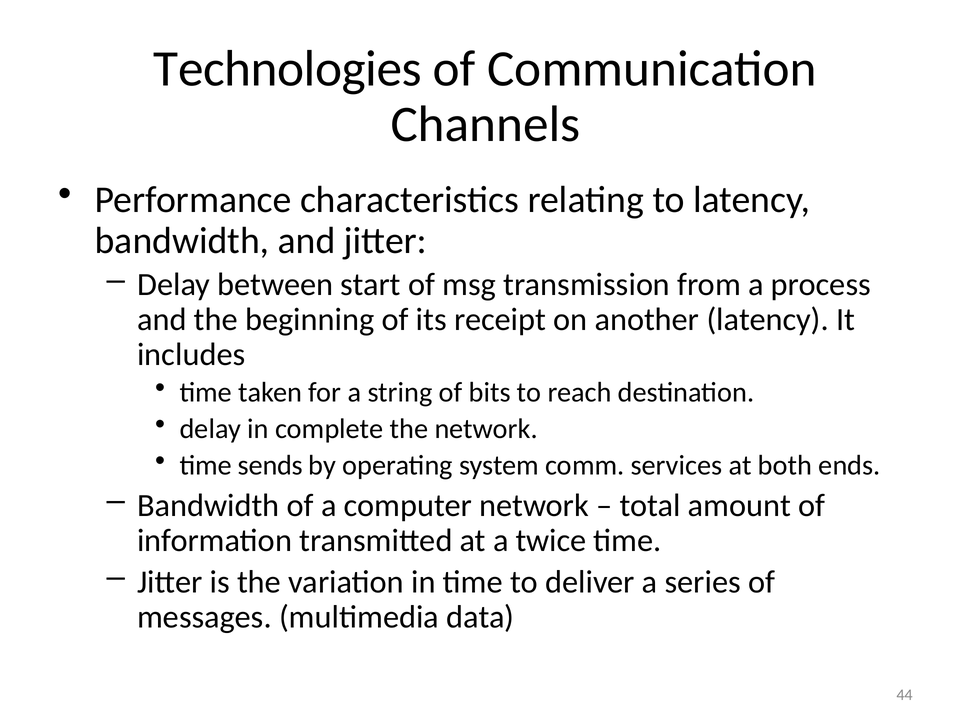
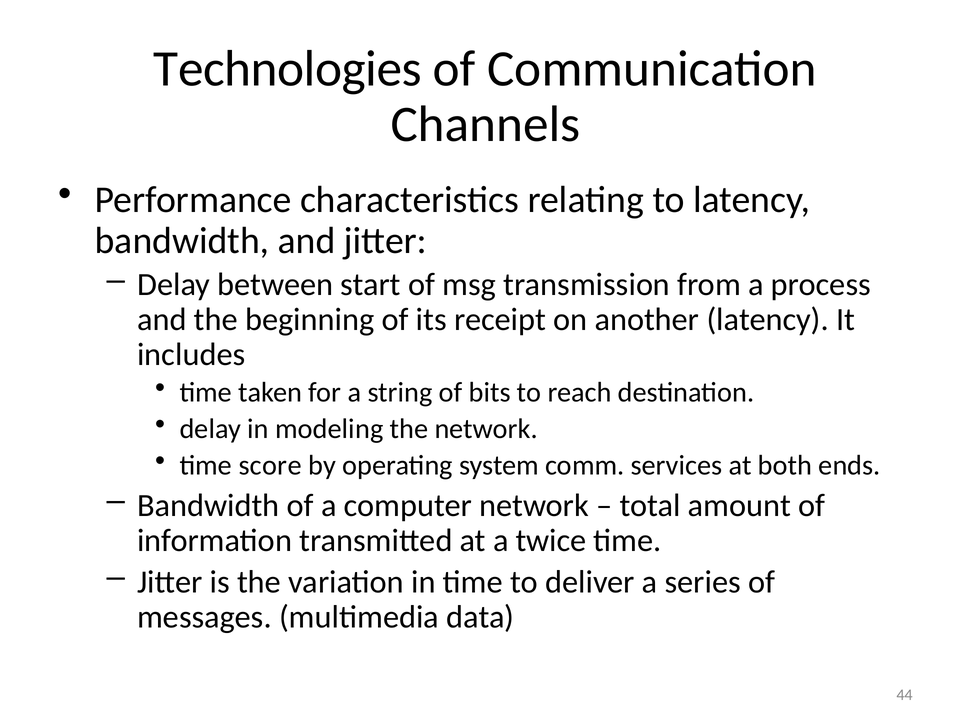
complete: complete -> modeling
sends: sends -> score
